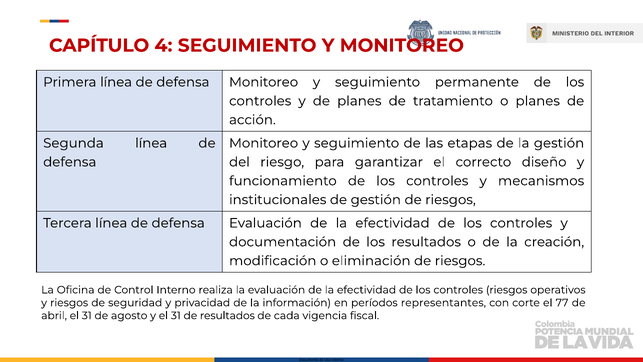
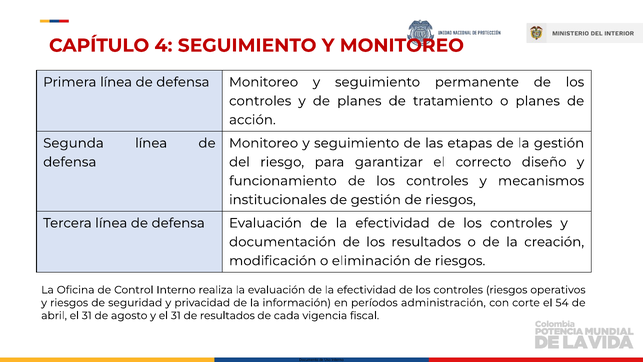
representantes: representantes -> administración
77: 77 -> 54
